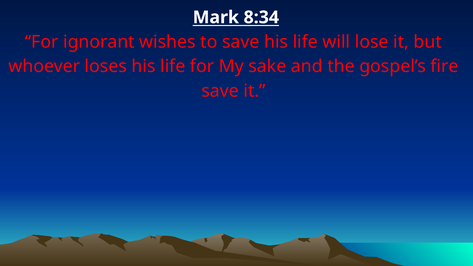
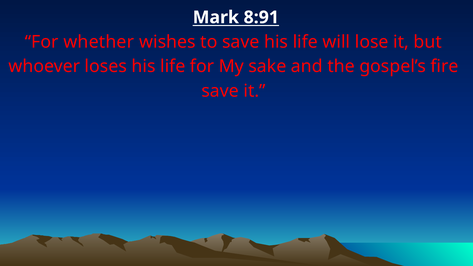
8:34: 8:34 -> 8:91
ignorant: ignorant -> whether
